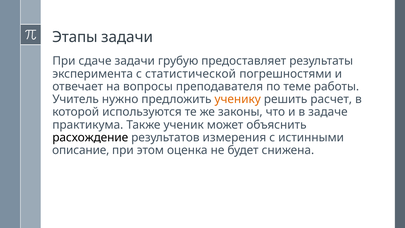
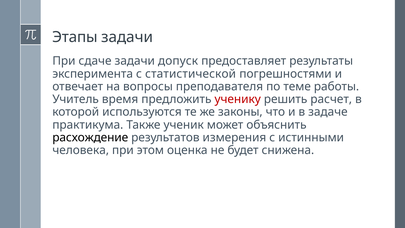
грубую: грубую -> допуск
нужно: нужно -> время
ученику colour: orange -> red
описание: описание -> человека
